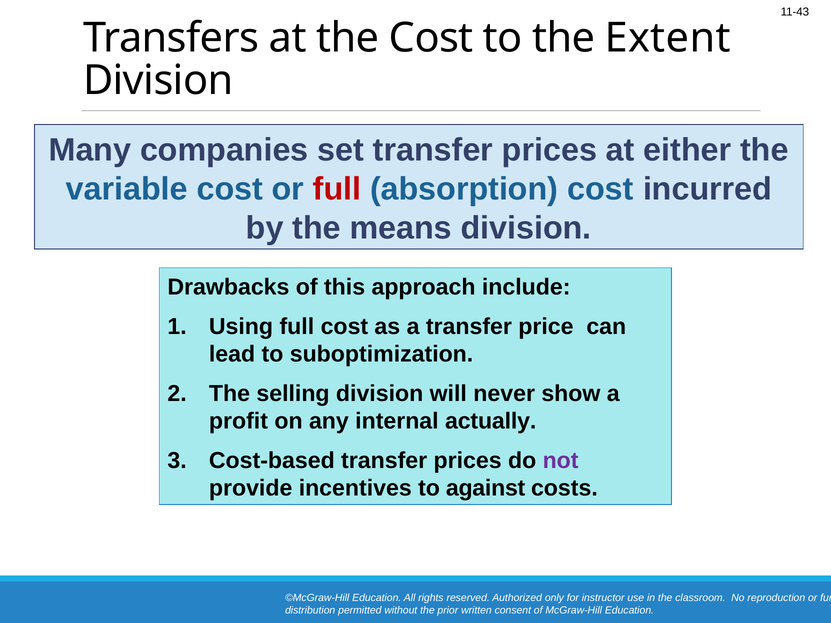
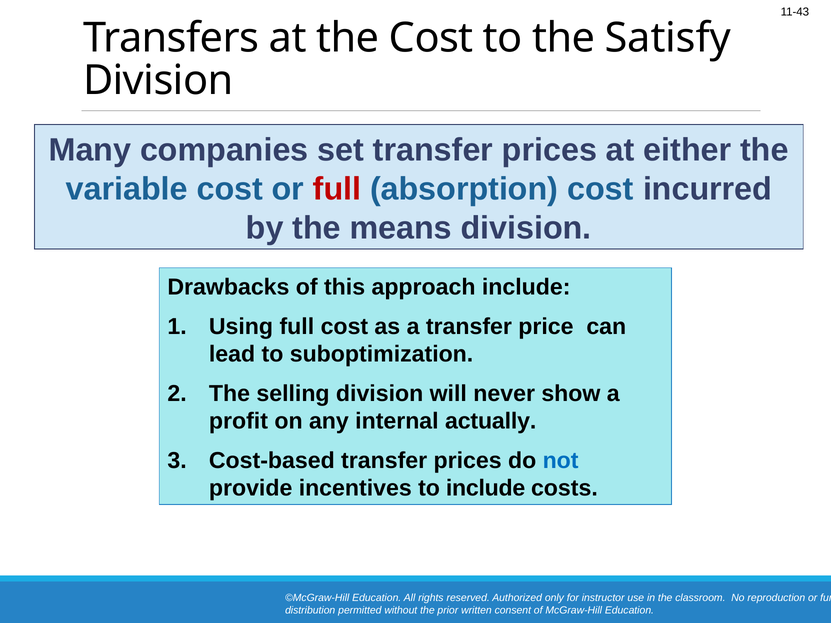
Extent: Extent -> Satisfy
not colour: purple -> blue
to against: against -> include
